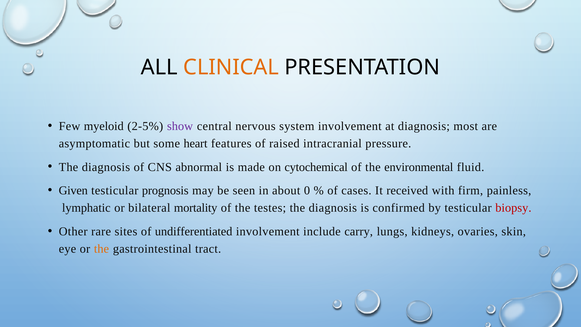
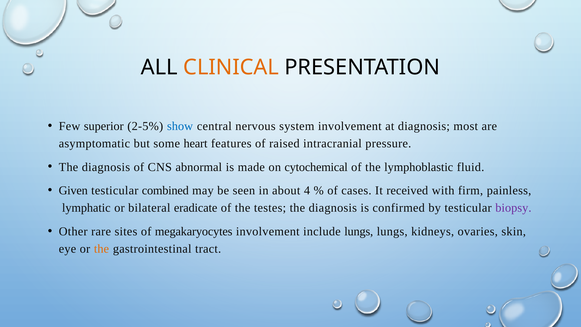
myeloid: myeloid -> superior
show colour: purple -> blue
environmental: environmental -> lymphoblastic
prognosis: prognosis -> combined
0: 0 -> 4
mortality: mortality -> eradicate
biopsy colour: red -> purple
undifferentiated: undifferentiated -> megakaryocytes
include carry: carry -> lungs
